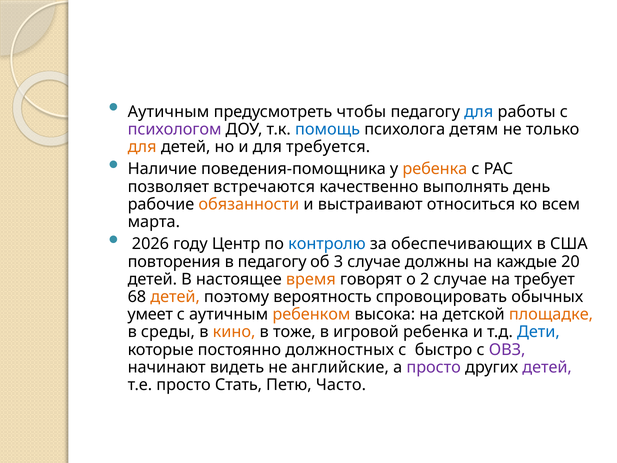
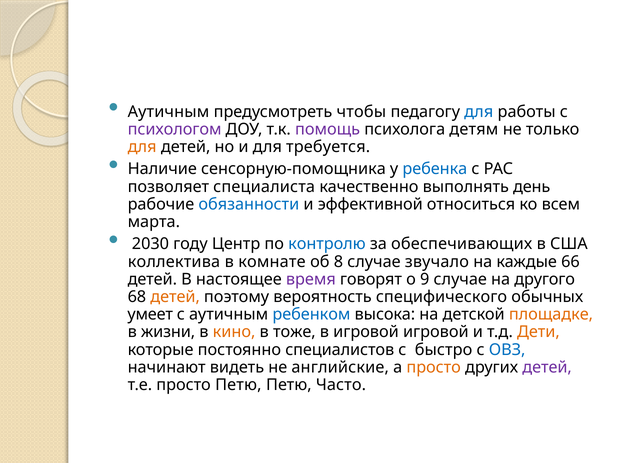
помощь colour: blue -> purple
поведения-помощника: поведения-помощника -> сенсорную-помощника
ребенка at (435, 169) colour: orange -> blue
встречаются: встречаются -> специалиста
обязанности colour: orange -> blue
выстраивают: выстраивают -> эффективной
2026: 2026 -> 2030
повторения: повторения -> коллектива
в педагогу: педагогу -> комнате
3: 3 -> 8
должны: должны -> звучало
20: 20 -> 66
время colour: orange -> purple
2: 2 -> 9
требует: требует -> другого
спровоцировать: спровоцировать -> специфического
ребенком colour: orange -> blue
среды: среды -> жизни
игровой ребенка: ребенка -> игровой
Дети colour: blue -> orange
должностных: должностных -> специалистов
ОВЗ colour: purple -> blue
просто at (434, 367) colour: purple -> orange
просто Стать: Стать -> Петю
